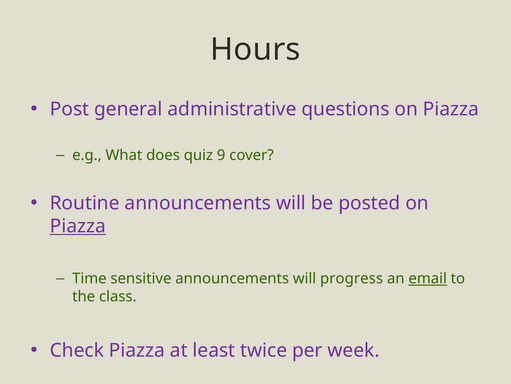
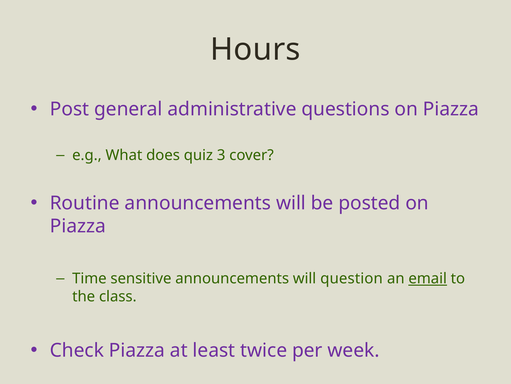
9: 9 -> 3
Piazza at (78, 226) underline: present -> none
progress: progress -> question
